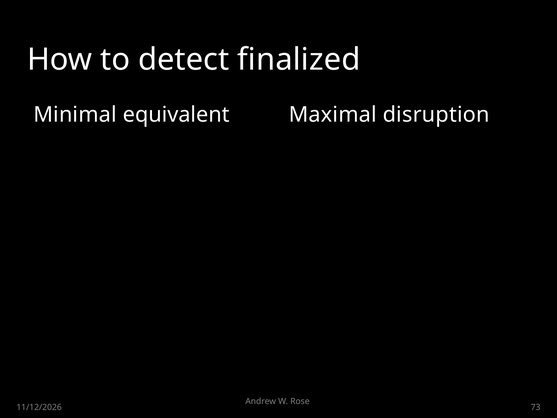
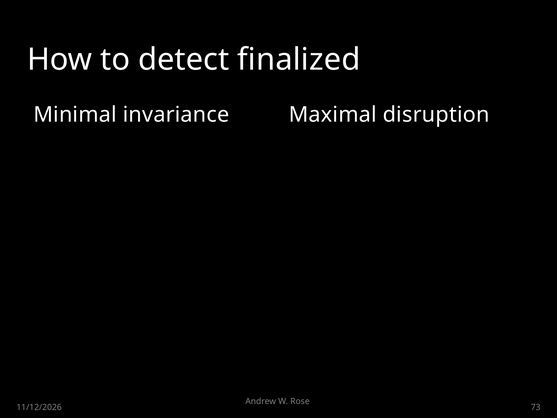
equivalent: equivalent -> invariance
